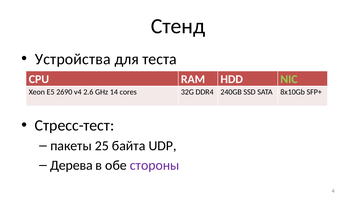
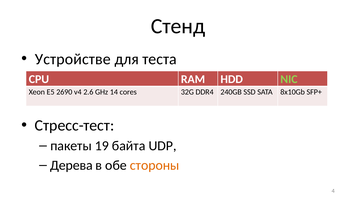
Устройства: Устройства -> Устройстве
25: 25 -> 19
стороны colour: purple -> orange
